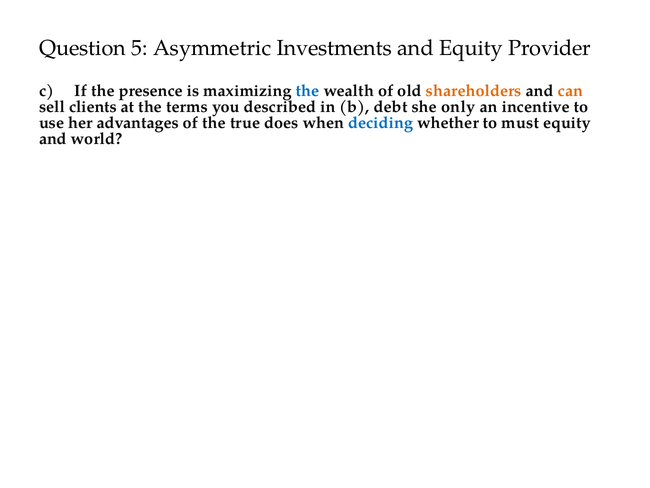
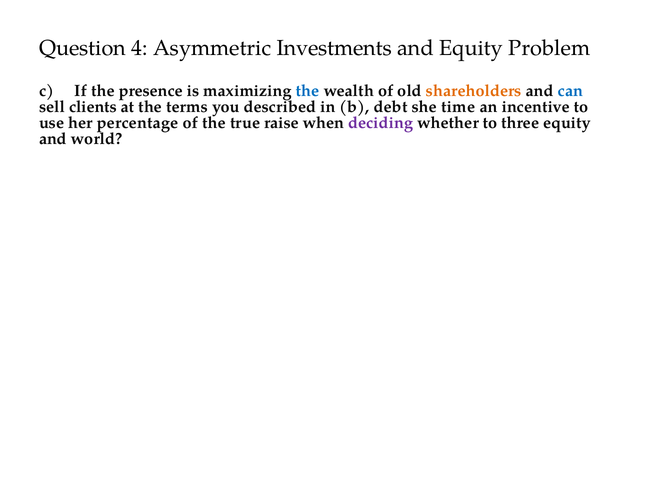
5: 5 -> 4
Provider: Provider -> Problem
can colour: orange -> blue
only: only -> time
advantages: advantages -> percentage
does: does -> raise
deciding colour: blue -> purple
must: must -> three
